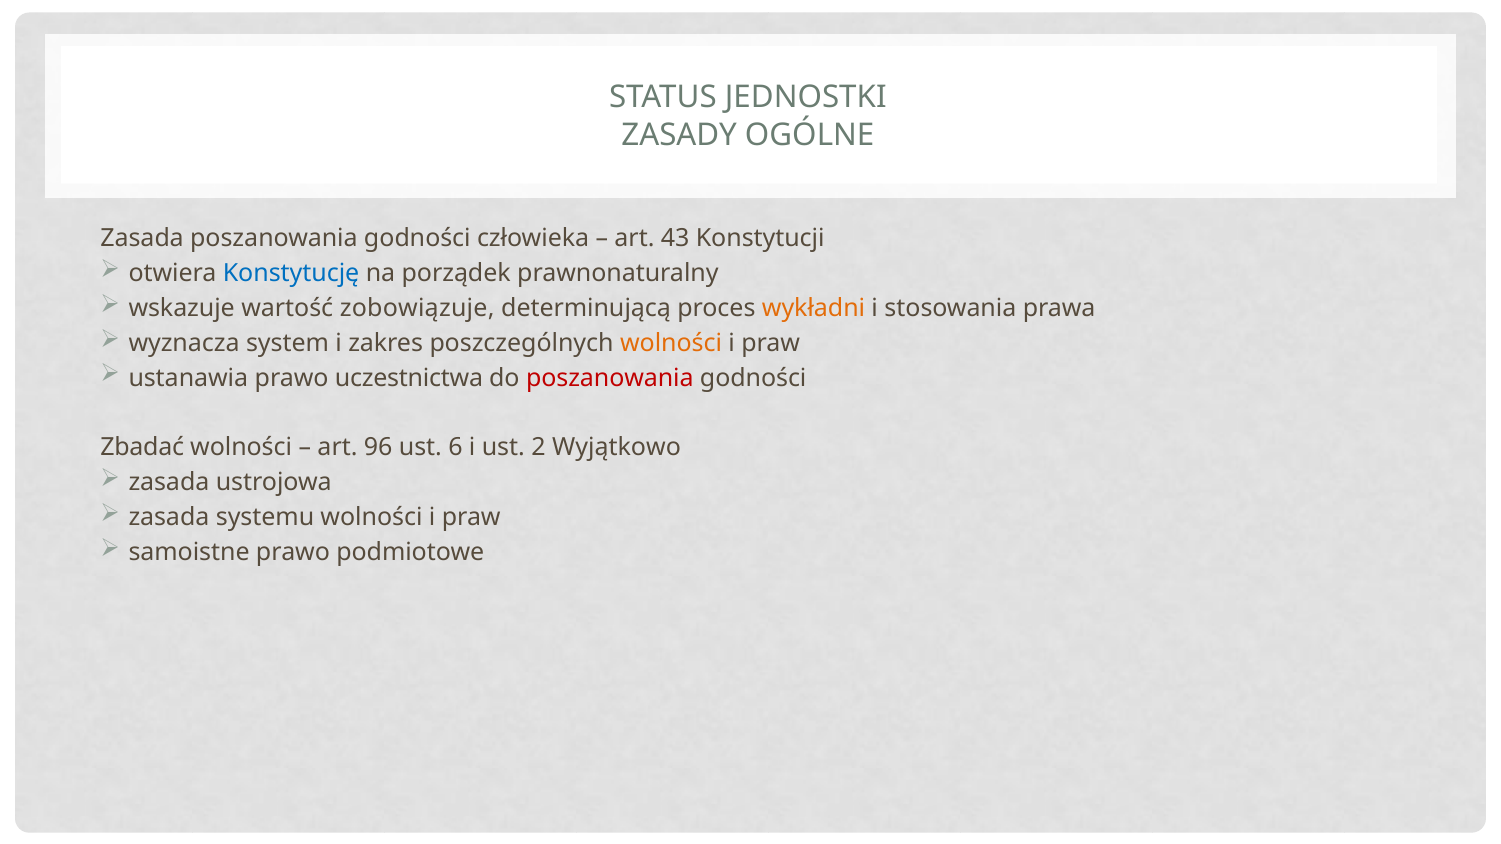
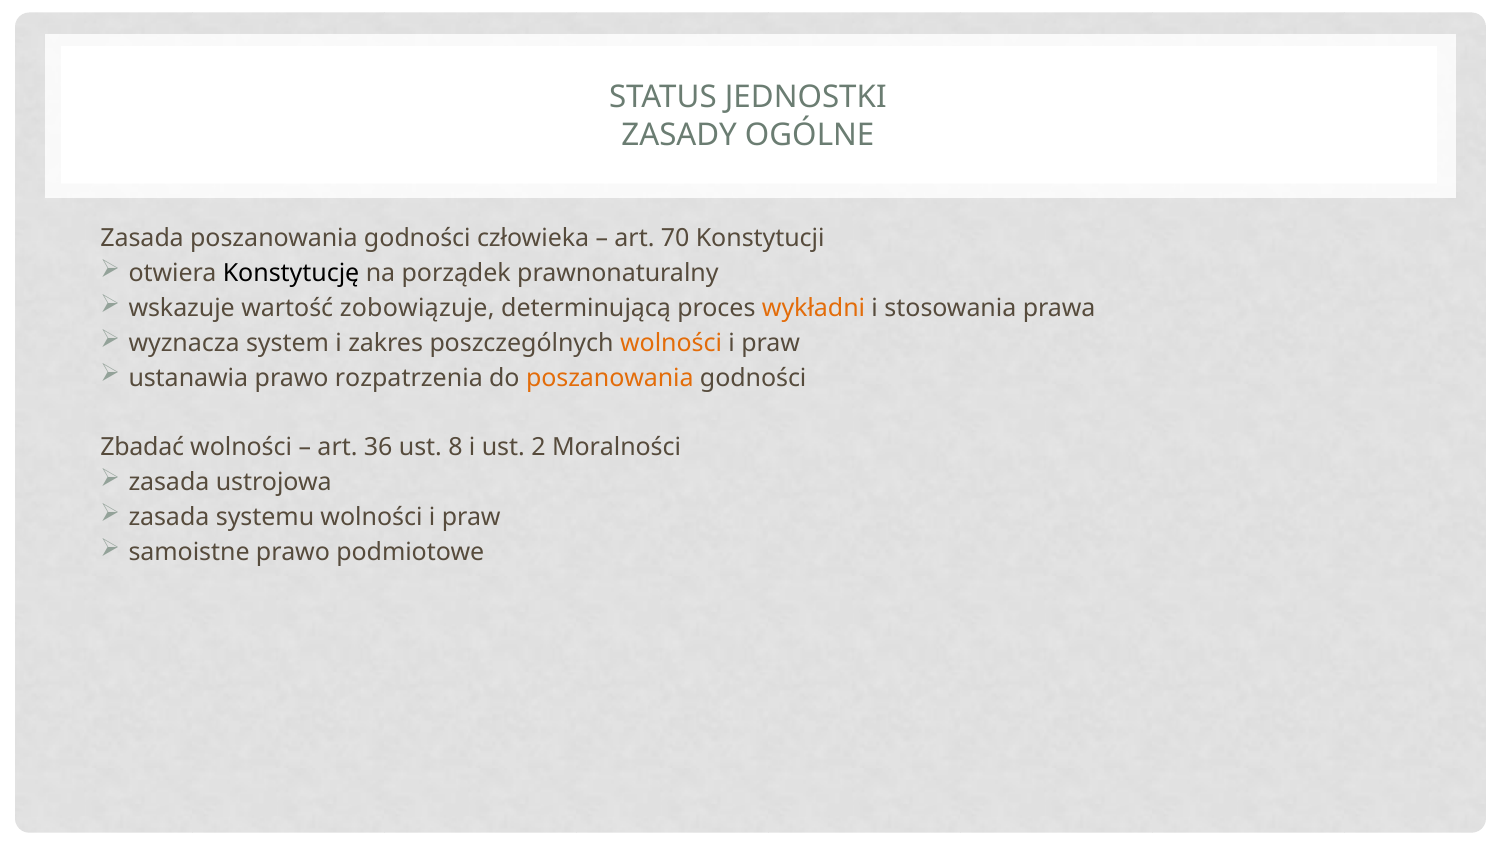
43: 43 -> 70
Konstytucję colour: blue -> black
uczestnictwa: uczestnictwa -> rozpatrzenia
poszanowania at (610, 378) colour: red -> orange
96: 96 -> 36
6: 6 -> 8
Wyjątkowo: Wyjątkowo -> Moralności
